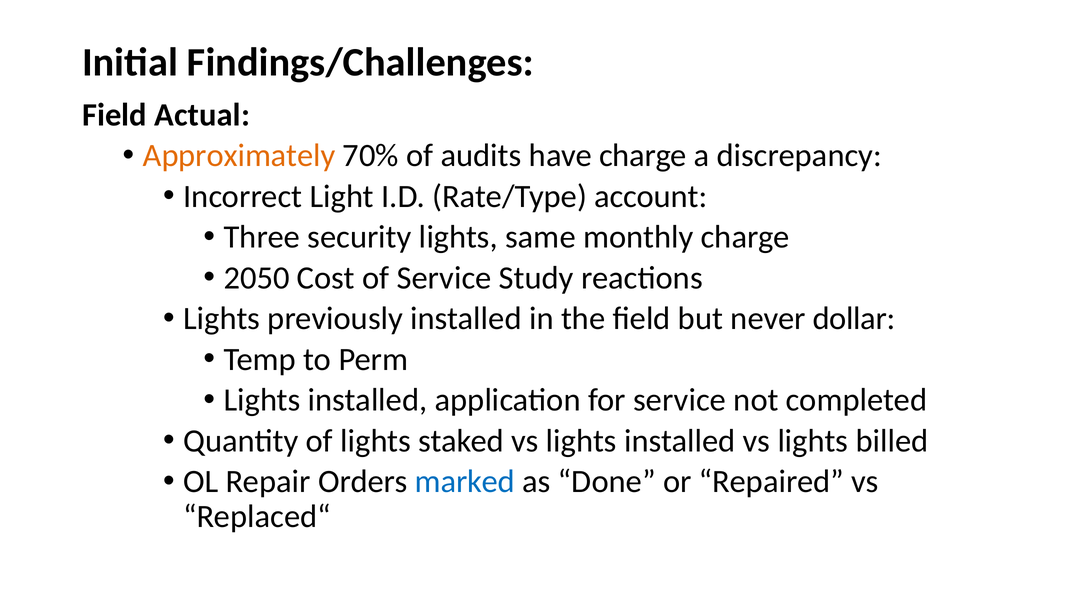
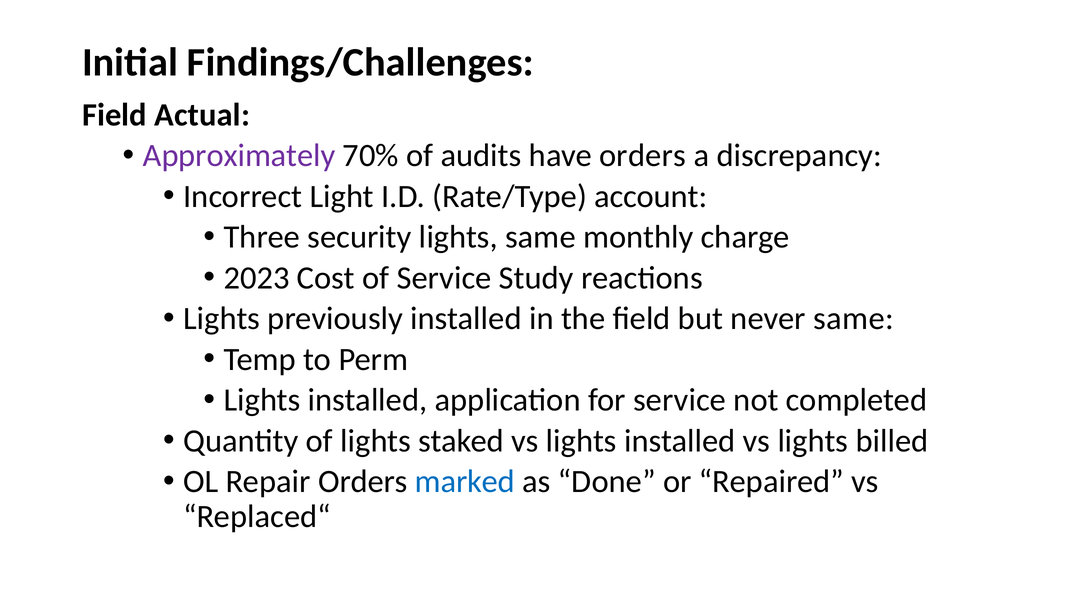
Approximately colour: orange -> purple
have charge: charge -> orders
2050: 2050 -> 2023
never dollar: dollar -> same
